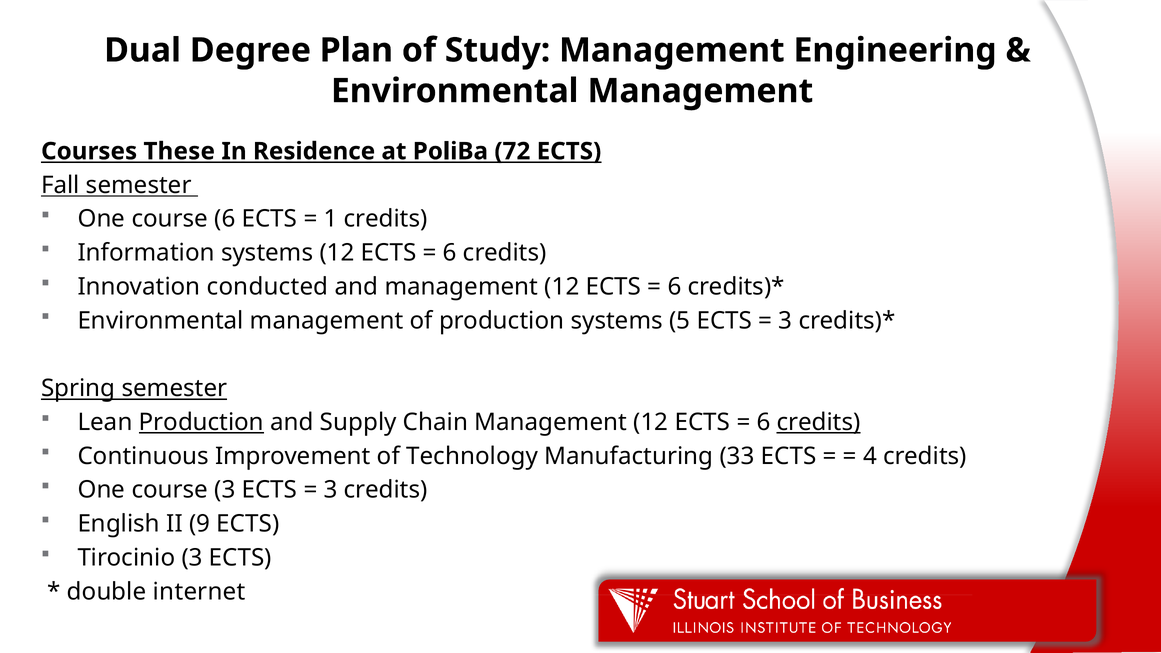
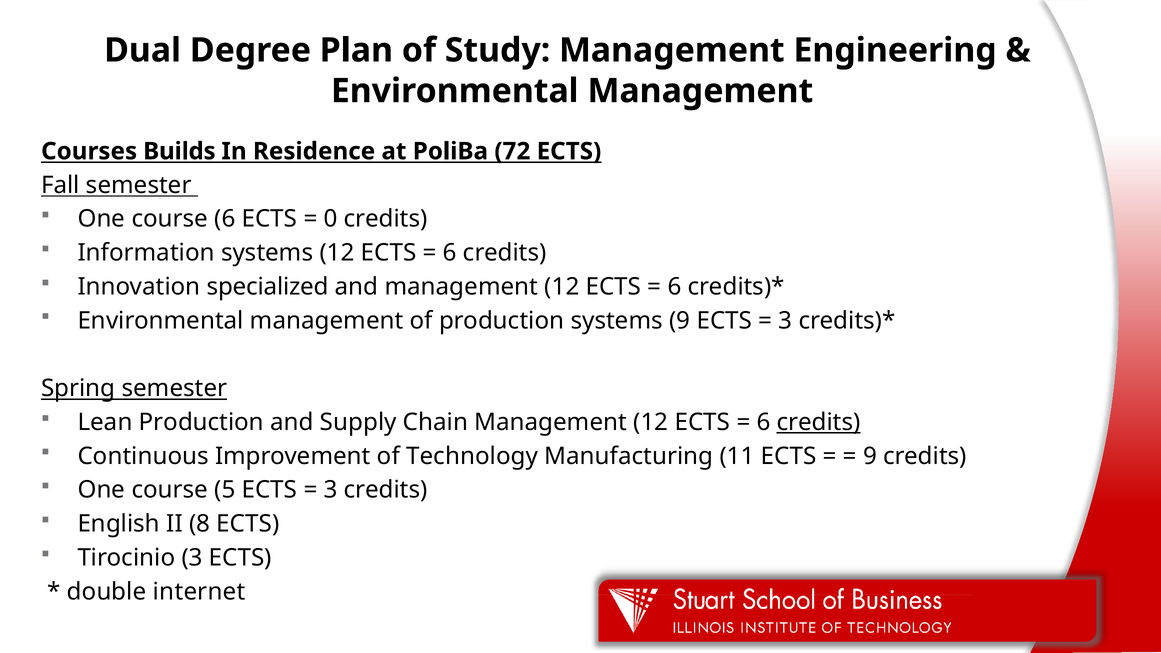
These: These -> Builds
1: 1 -> 0
conducted: conducted -> specialized
systems 5: 5 -> 9
Production at (201, 422) underline: present -> none
33: 33 -> 11
4 at (870, 456): 4 -> 9
course 3: 3 -> 5
9: 9 -> 8
